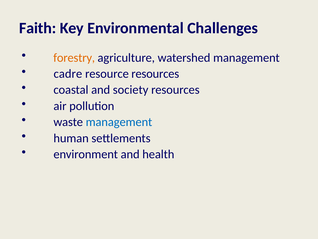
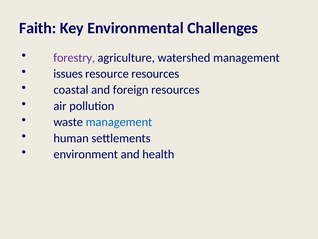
forestry colour: orange -> purple
cadre: cadre -> issues
society: society -> foreign
